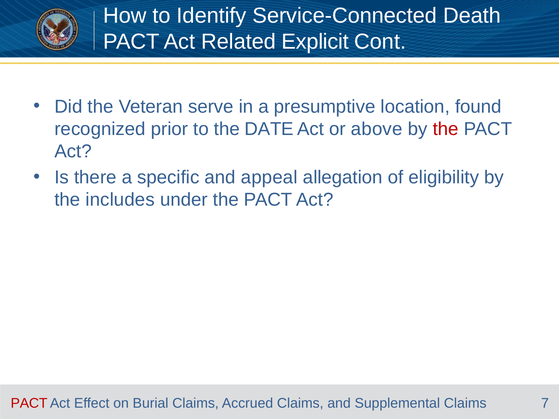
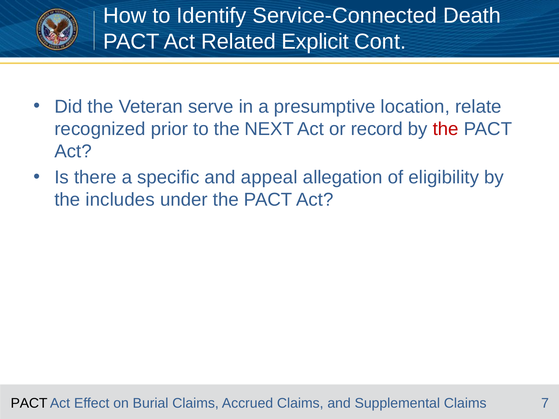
found: found -> relate
DATE: DATE -> NEXT
above: above -> record
PACT at (29, 403) colour: red -> black
